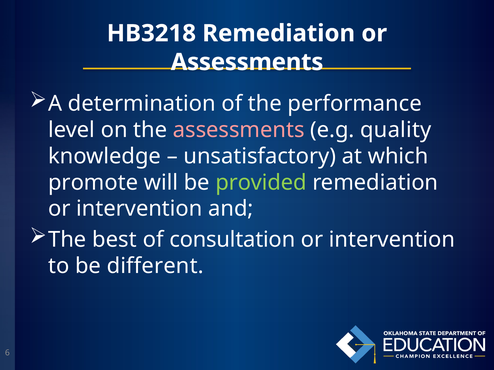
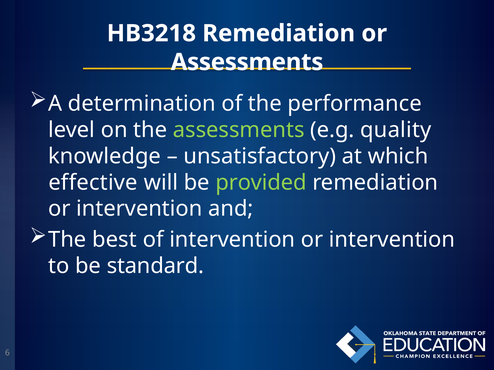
assessments at (239, 130) colour: pink -> light green
promote: promote -> effective
of consultation: consultation -> intervention
different: different -> standard
